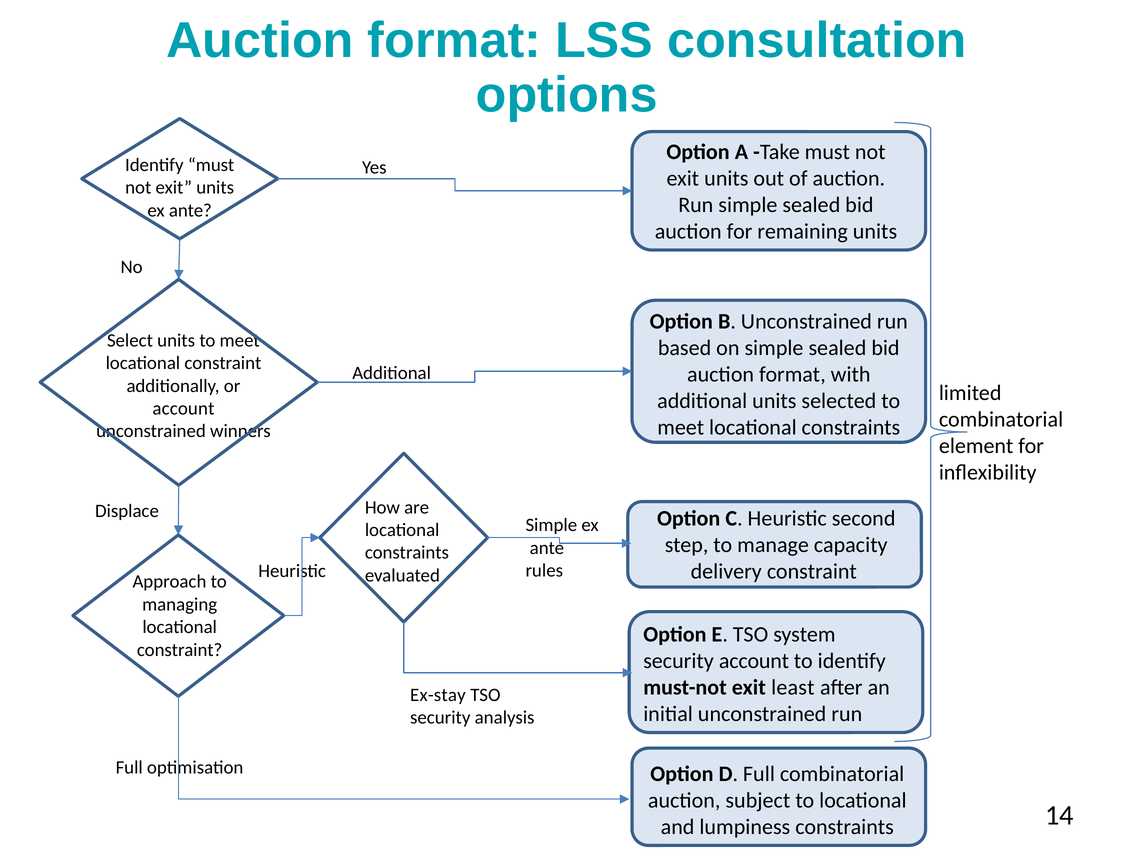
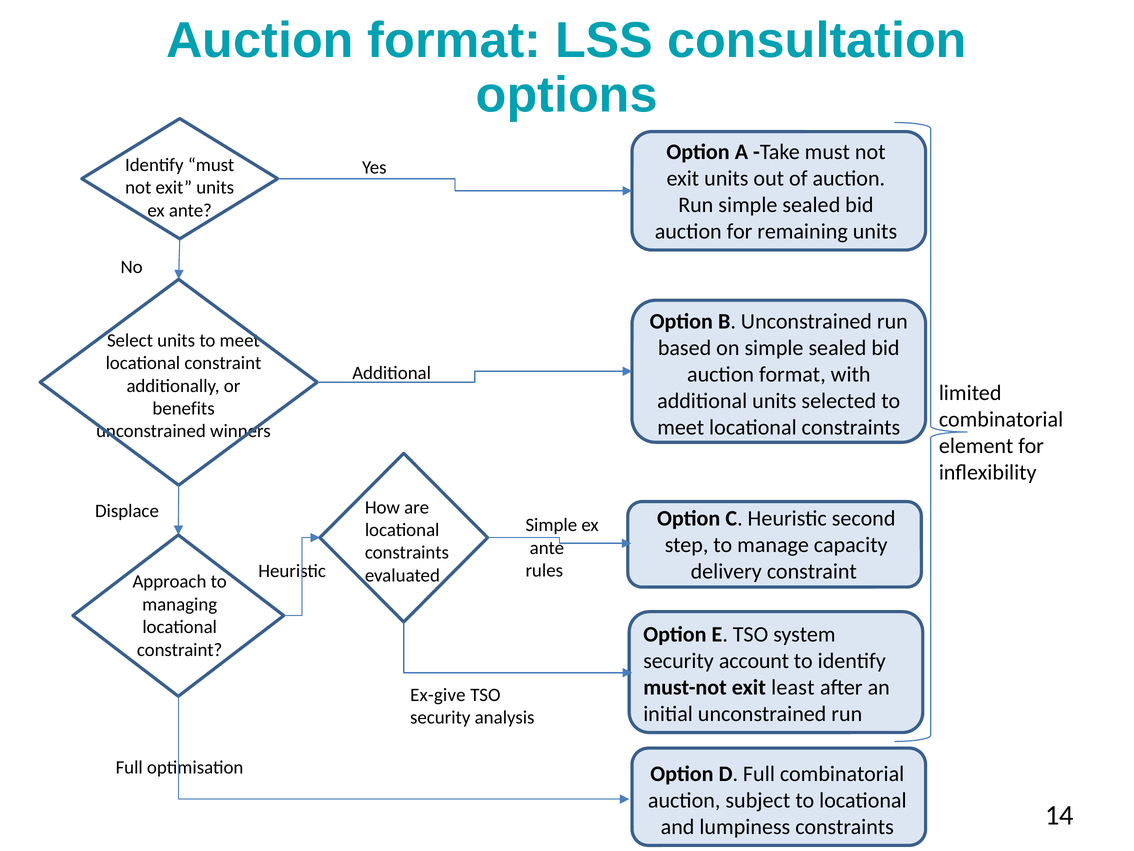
account at (183, 408): account -> benefits
Ex-stay: Ex-stay -> Ex-give
